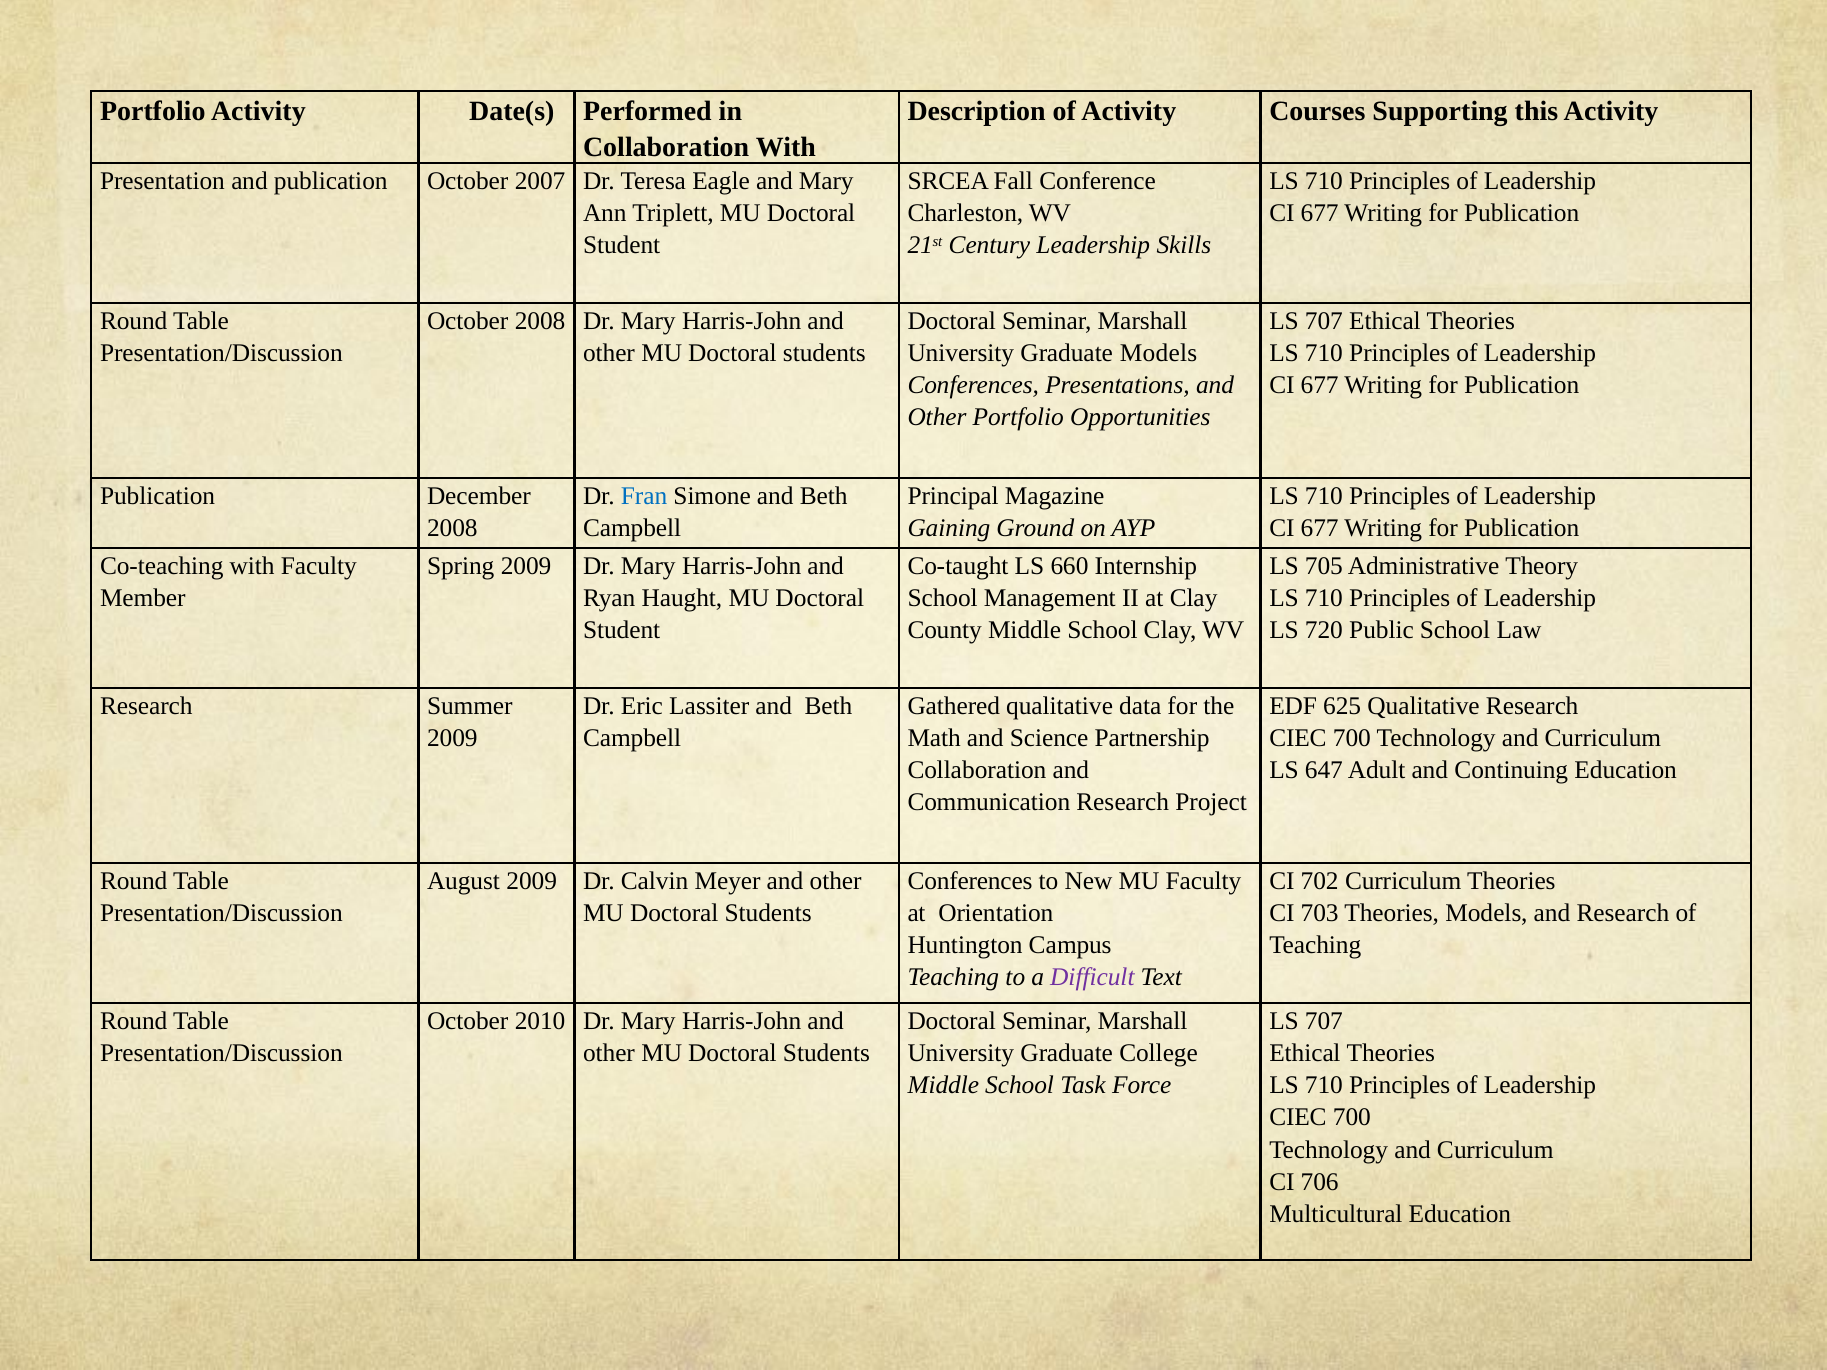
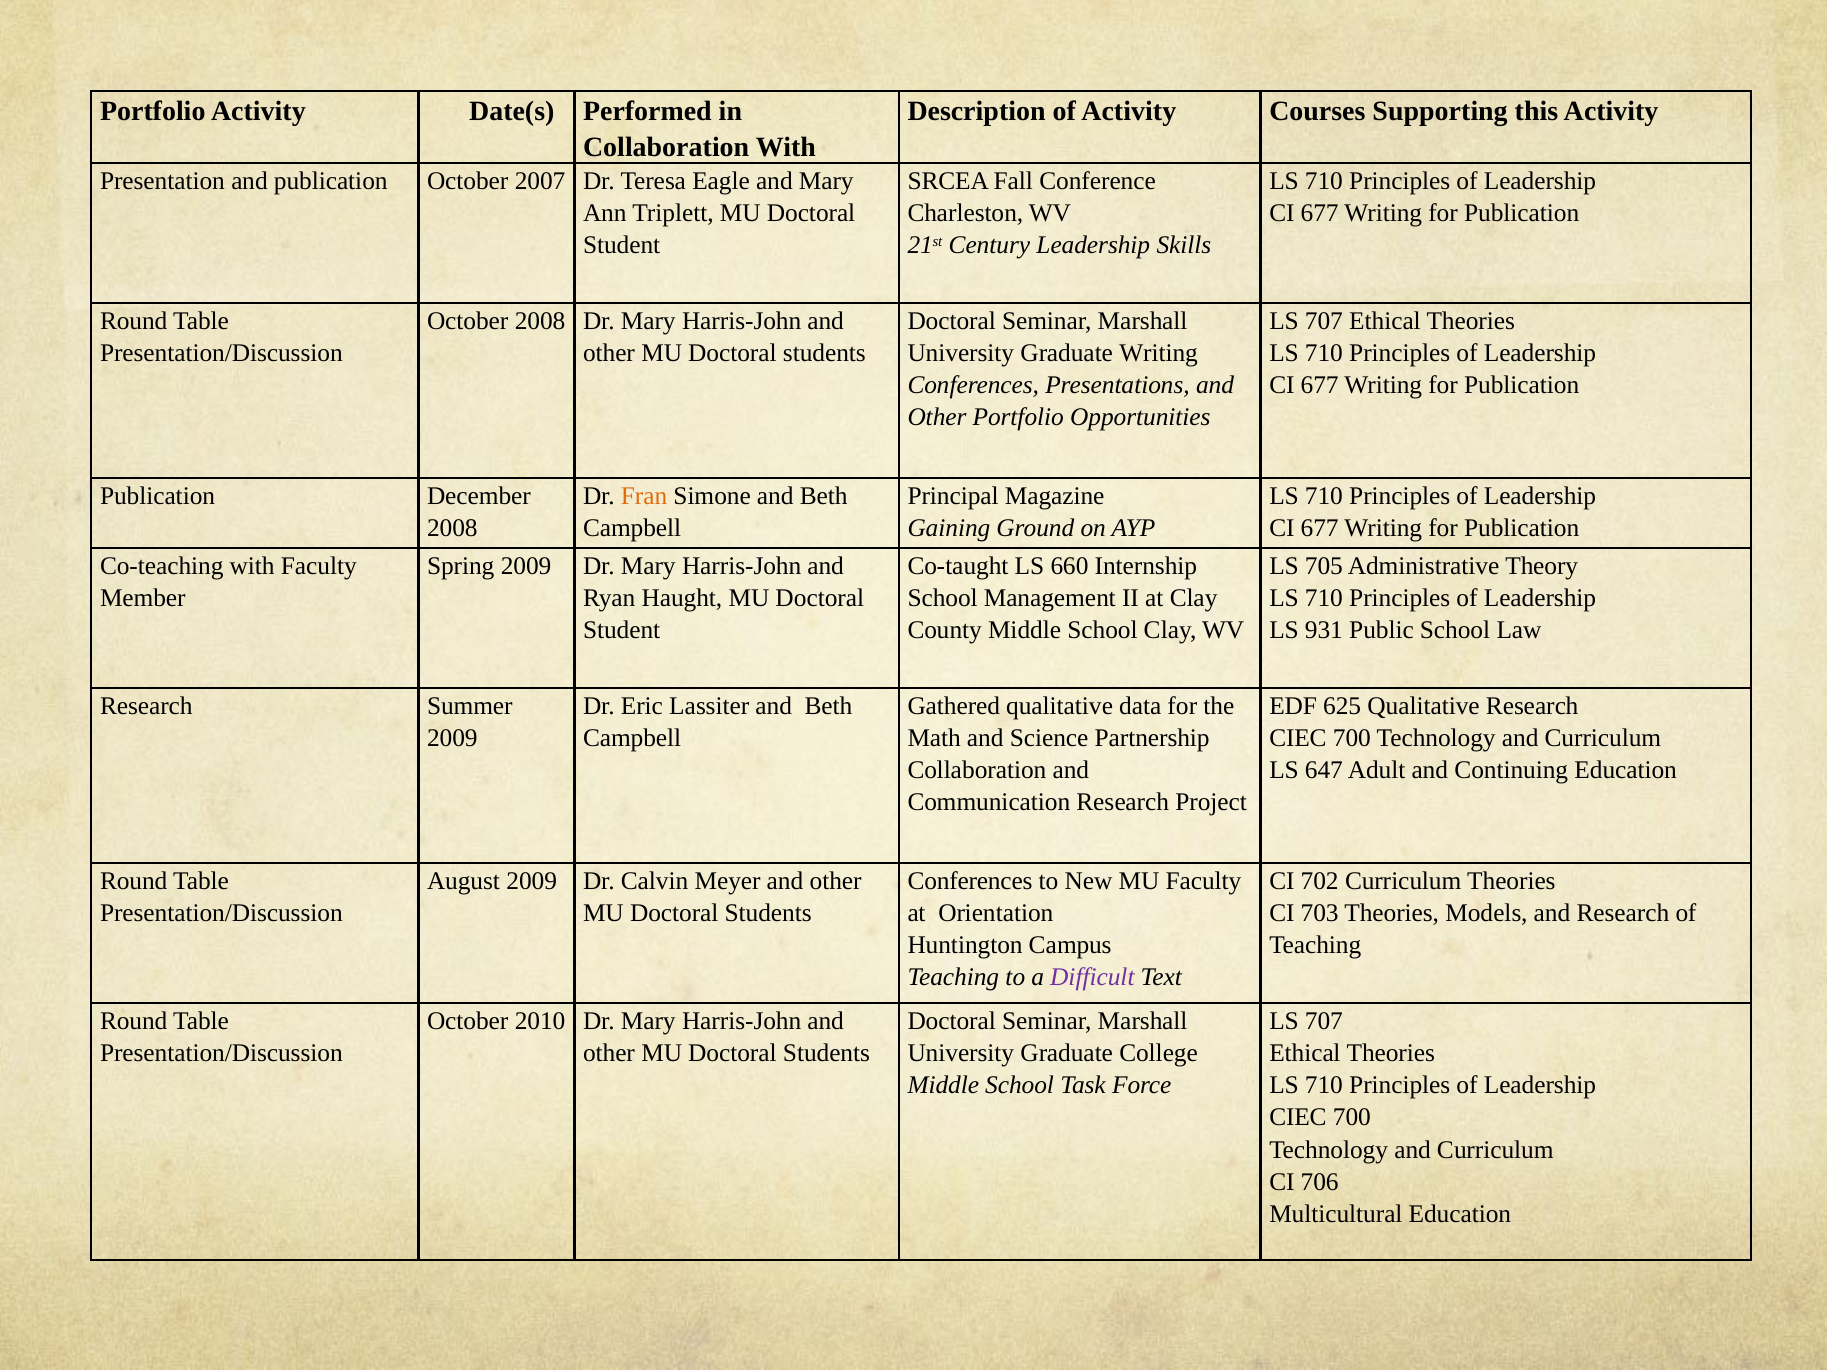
Graduate Models: Models -> Writing
Fran colour: blue -> orange
720: 720 -> 931
